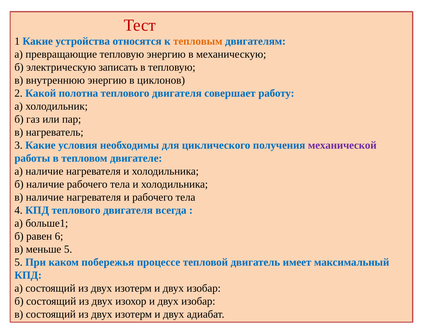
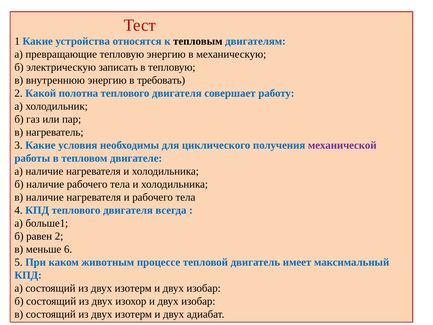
тепловым colour: orange -> black
циклонов: циклонов -> требовать
равен 6: 6 -> 2
меньше 5: 5 -> 6
побережья: побережья -> животным
